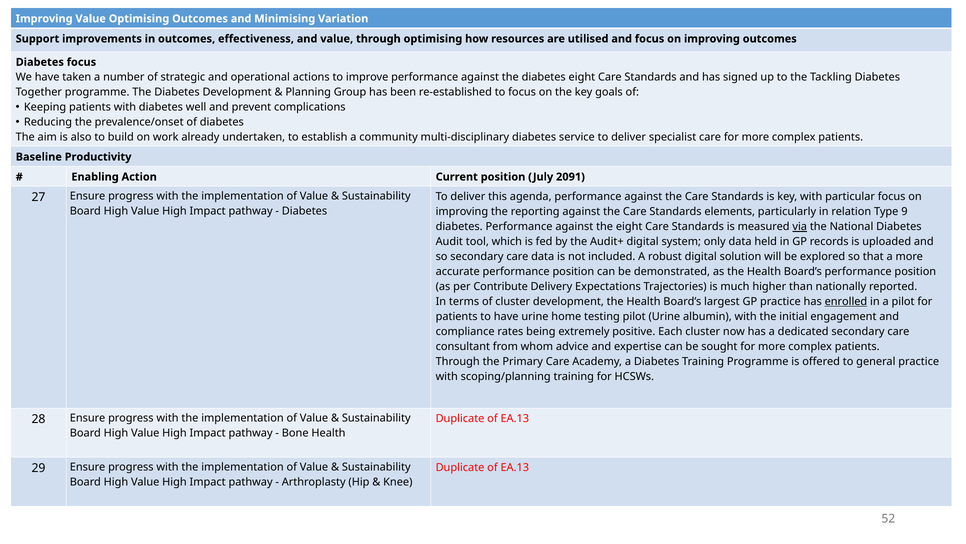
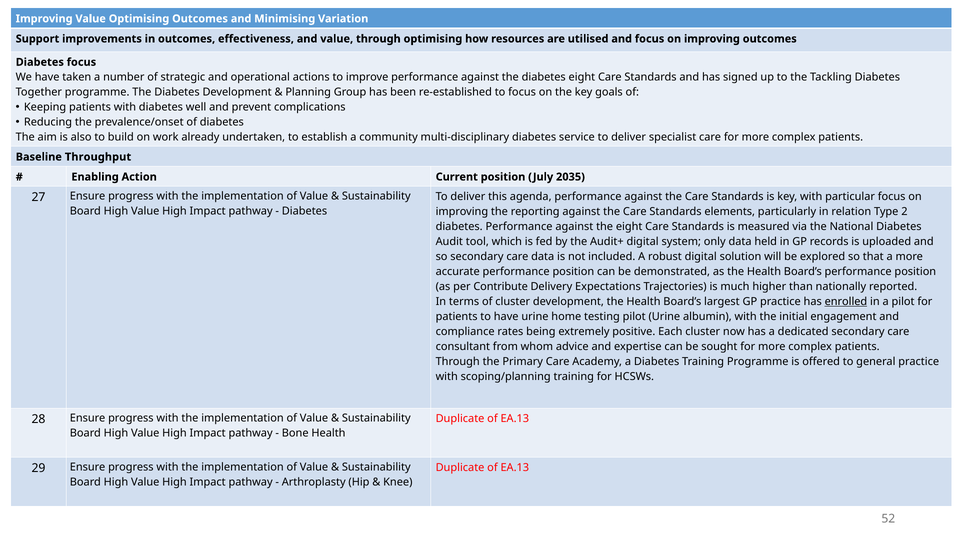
Productivity: Productivity -> Throughput
2091: 2091 -> 2035
9: 9 -> 2
via underline: present -> none
